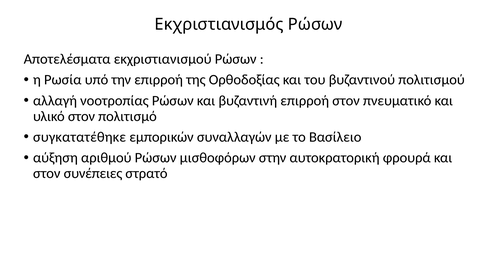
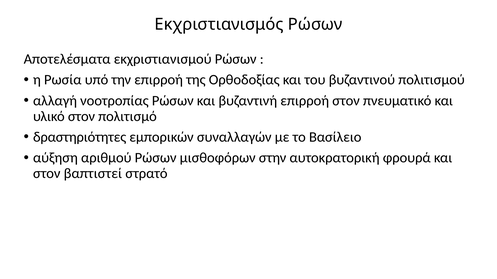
συγκατατέθηκε: συγκατατέθηκε -> δραστηριότητες
συνέπειες: συνέπειες -> βαπτιστεί
